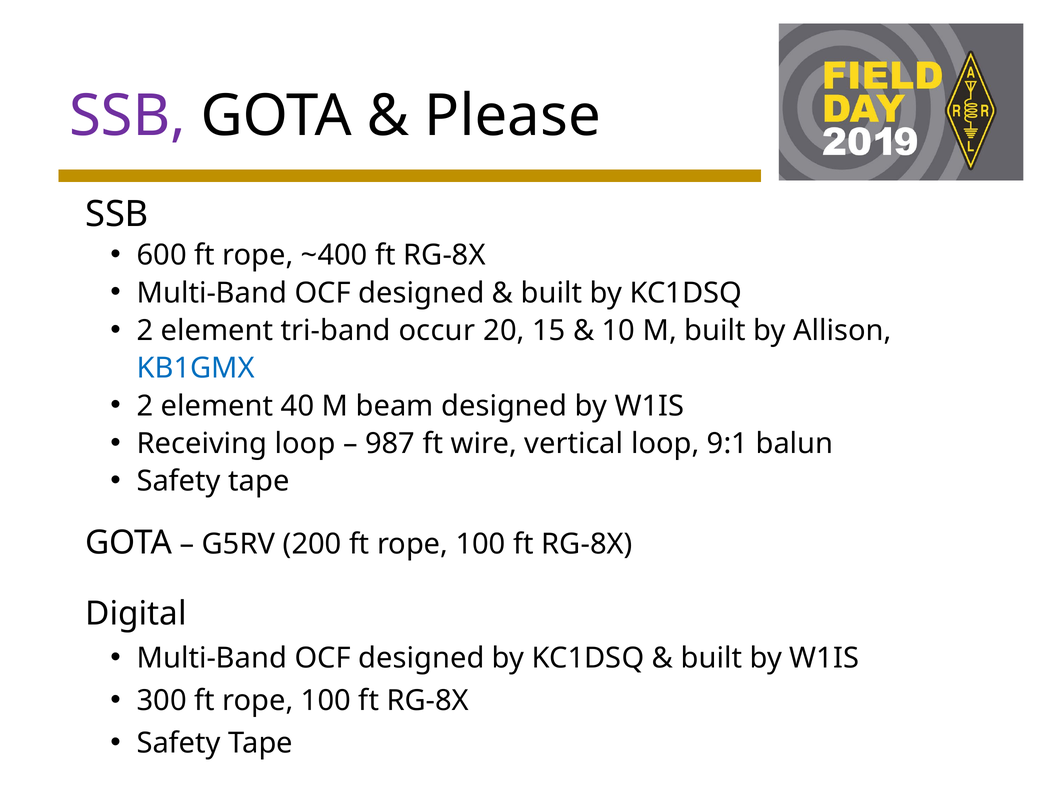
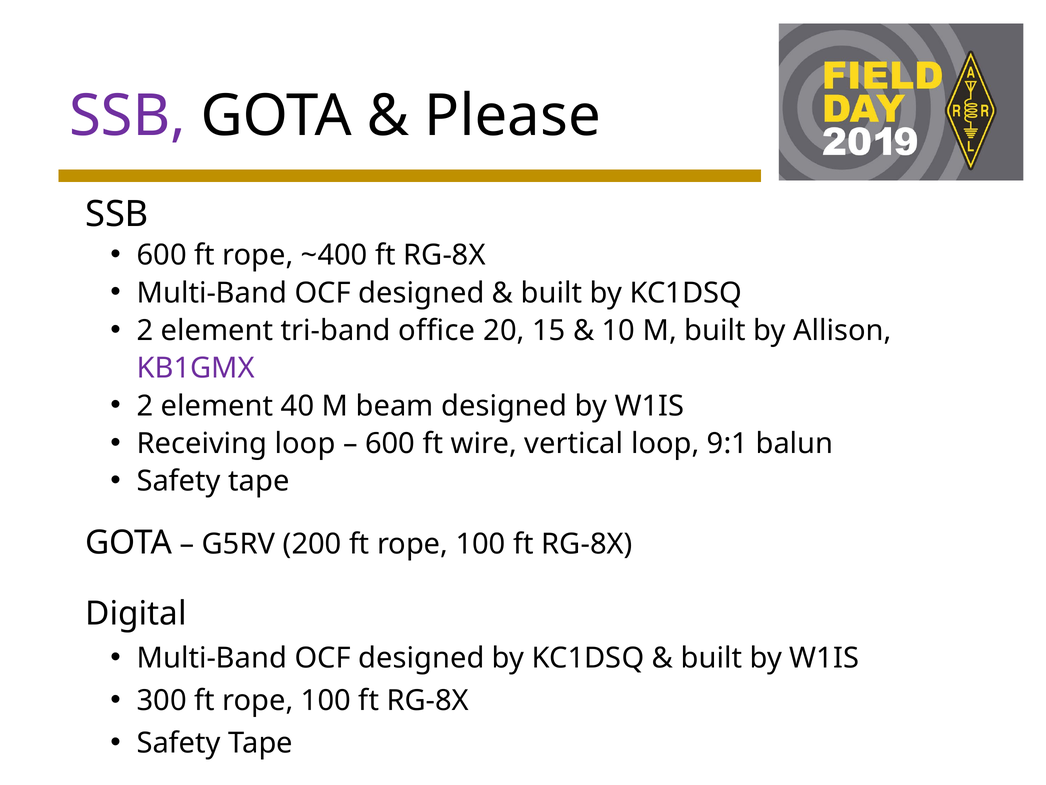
occur: occur -> office
KB1GMX colour: blue -> purple
987 at (390, 443): 987 -> 600
